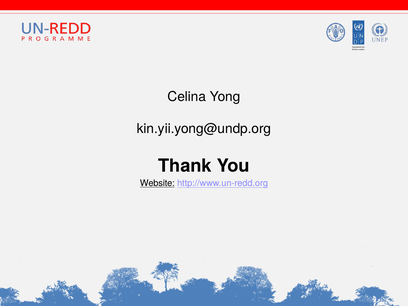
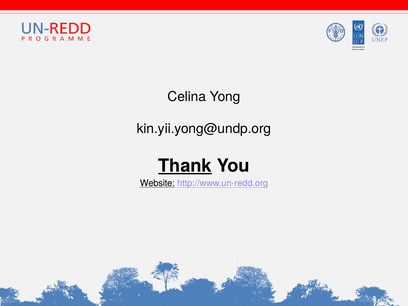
Thank underline: none -> present
